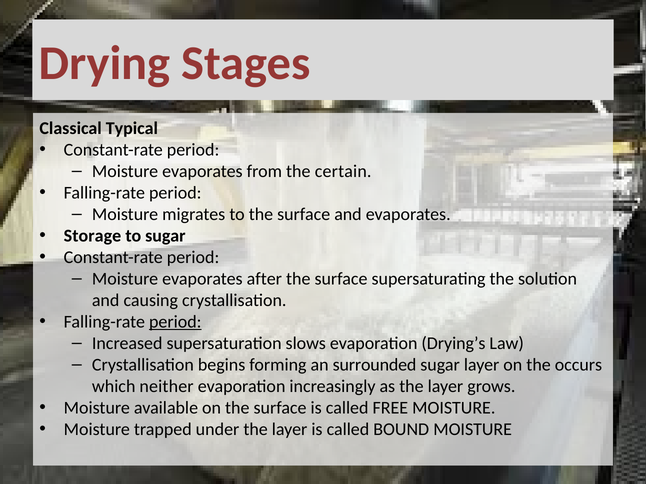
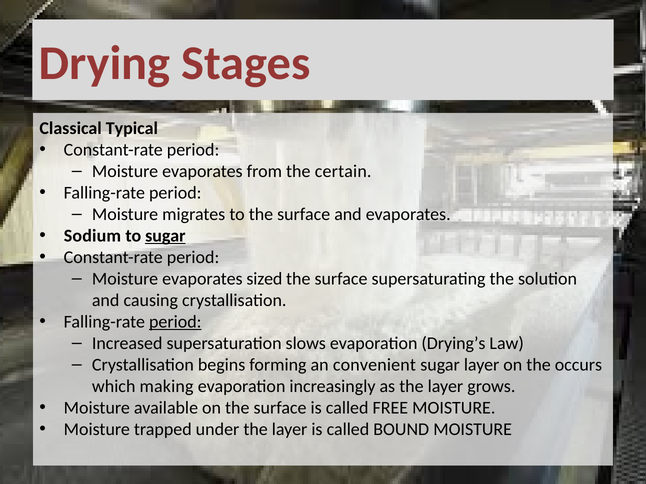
Storage: Storage -> Sodium
sugar at (165, 236) underline: none -> present
after: after -> sized
surrounded: surrounded -> convenient
neither: neither -> making
